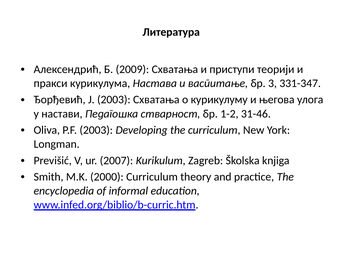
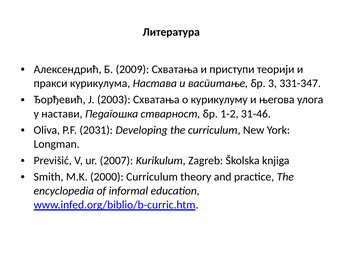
P.F 2003: 2003 -> 2031
